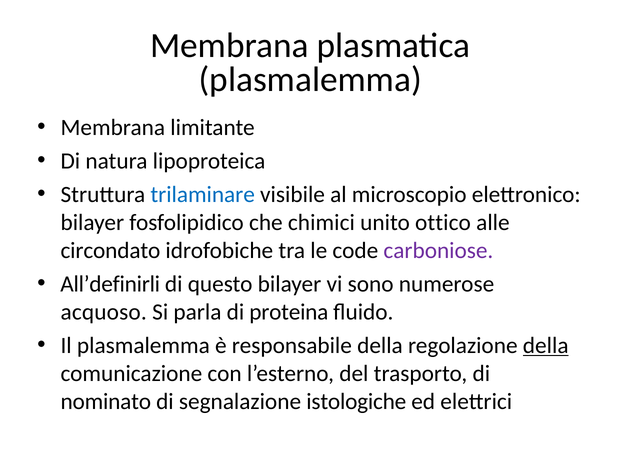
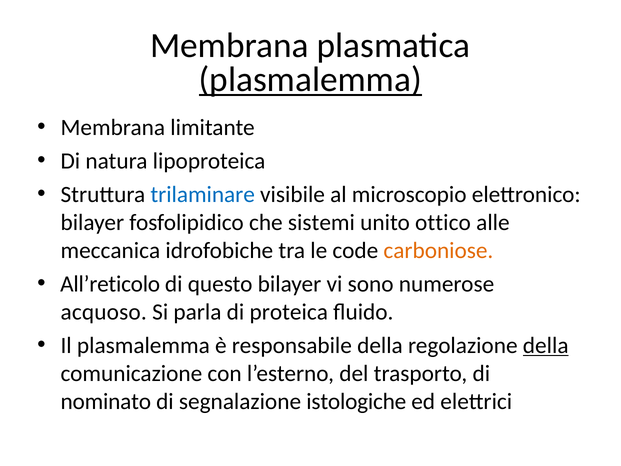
plasmalemma at (310, 80) underline: none -> present
chimici: chimici -> sistemi
circondato: circondato -> meccanica
carboniose colour: purple -> orange
All’definirli: All’definirli -> All’reticolo
proteina: proteina -> proteica
